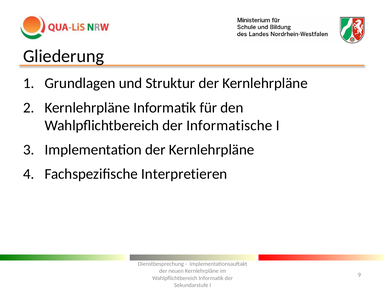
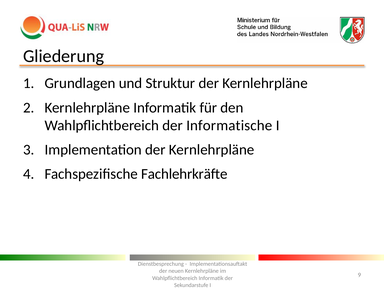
Interpretieren: Interpretieren -> Fachlehrkräfte
